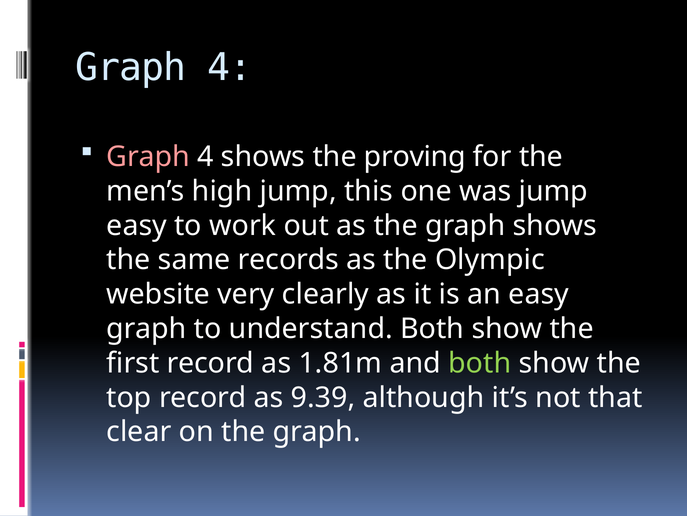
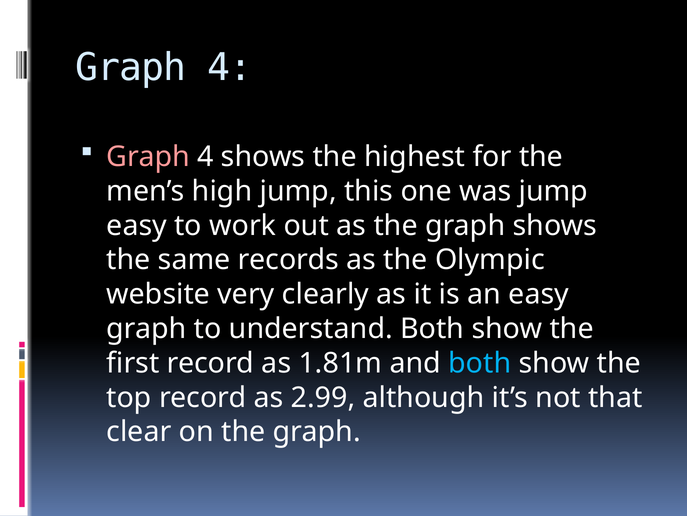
proving: proving -> highest
both at (480, 363) colour: light green -> light blue
9.39: 9.39 -> 2.99
